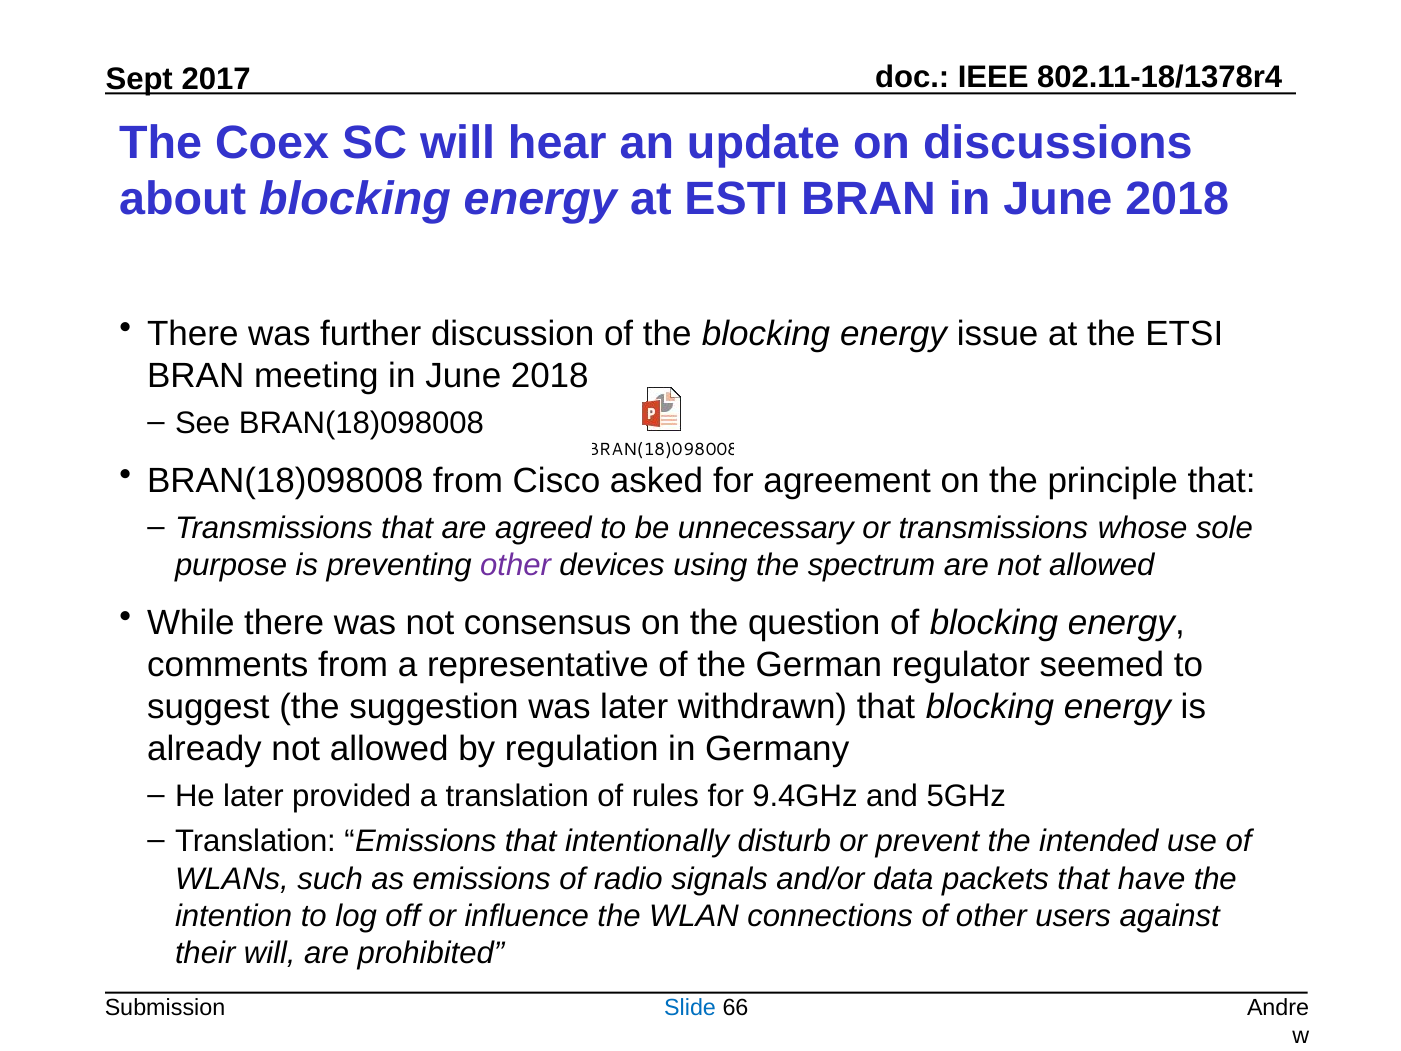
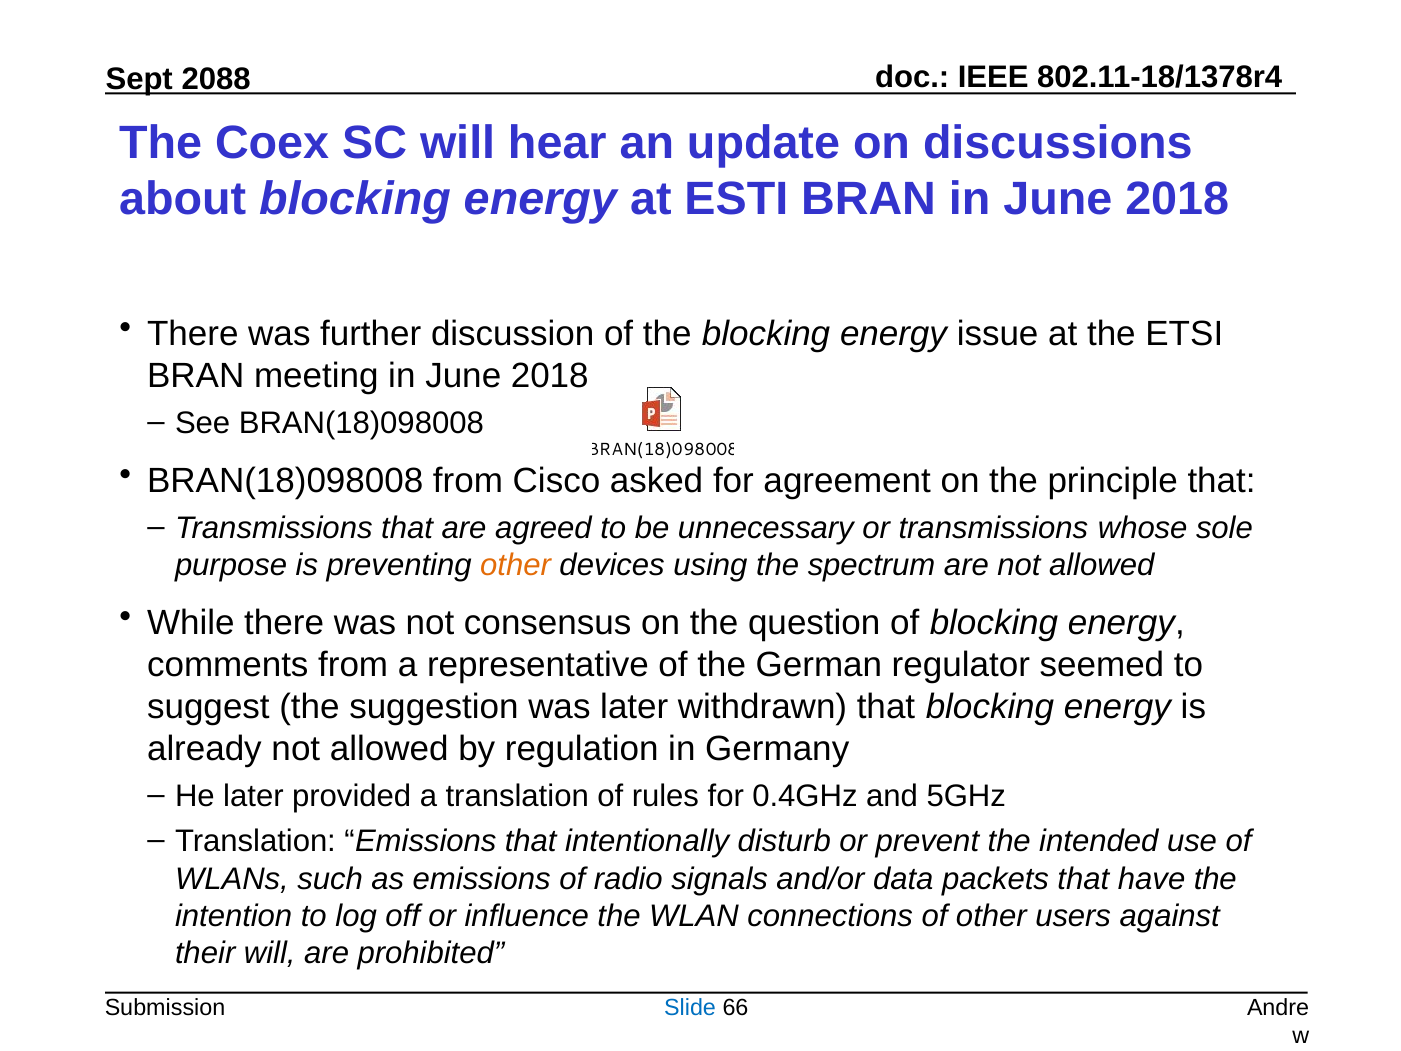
2017: 2017 -> 2088
other at (516, 565) colour: purple -> orange
9.4GHz: 9.4GHz -> 0.4GHz
